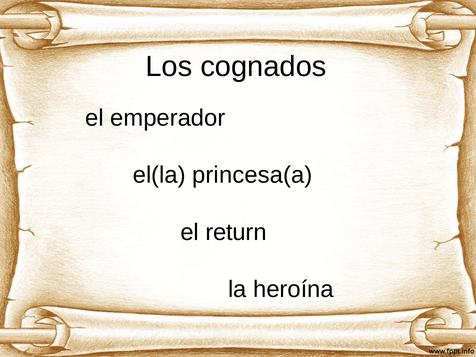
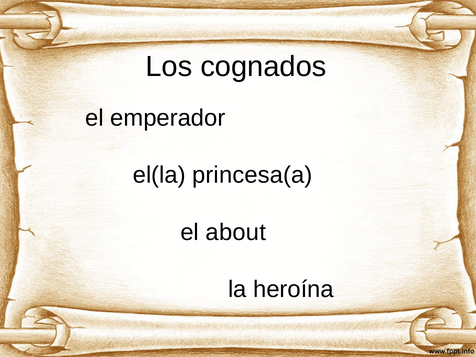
return: return -> about
